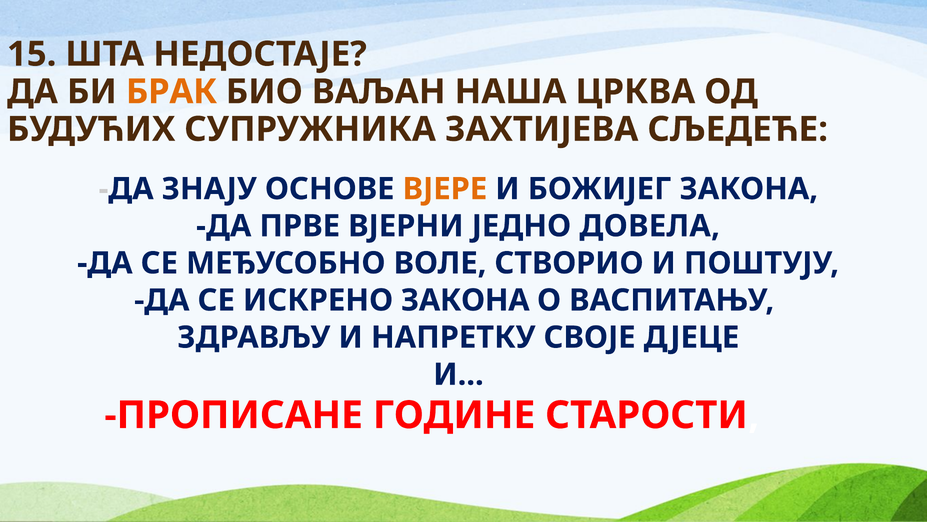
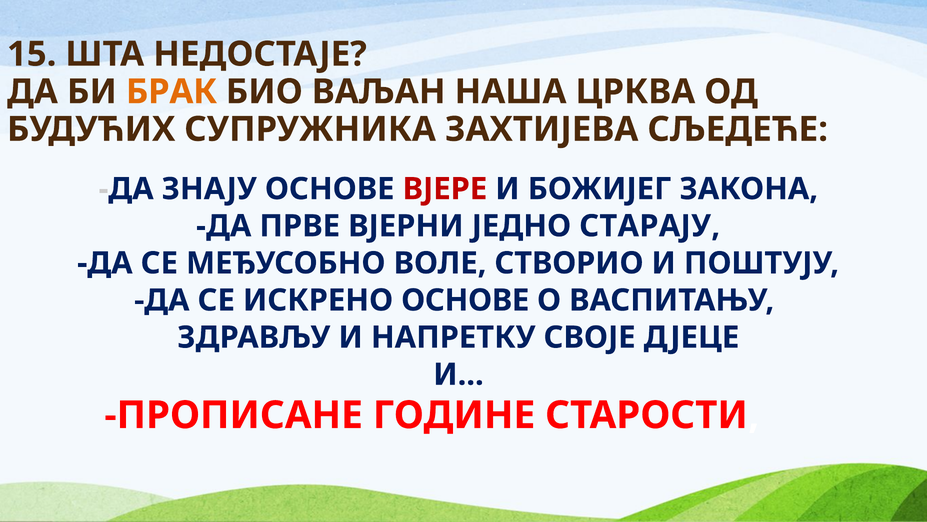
ВЈЕРЕ colour: orange -> red
ДОВЕЛА: ДОВЕЛА -> СТАРАЈУ
ИСКРЕНО ЗАКОНА: ЗАКОНА -> ОСНОВЕ
